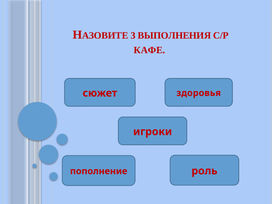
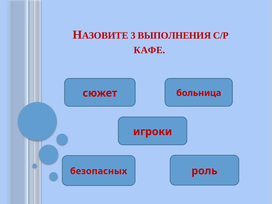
здоровья: здоровья -> больница
пополнение: пополнение -> безопасных
